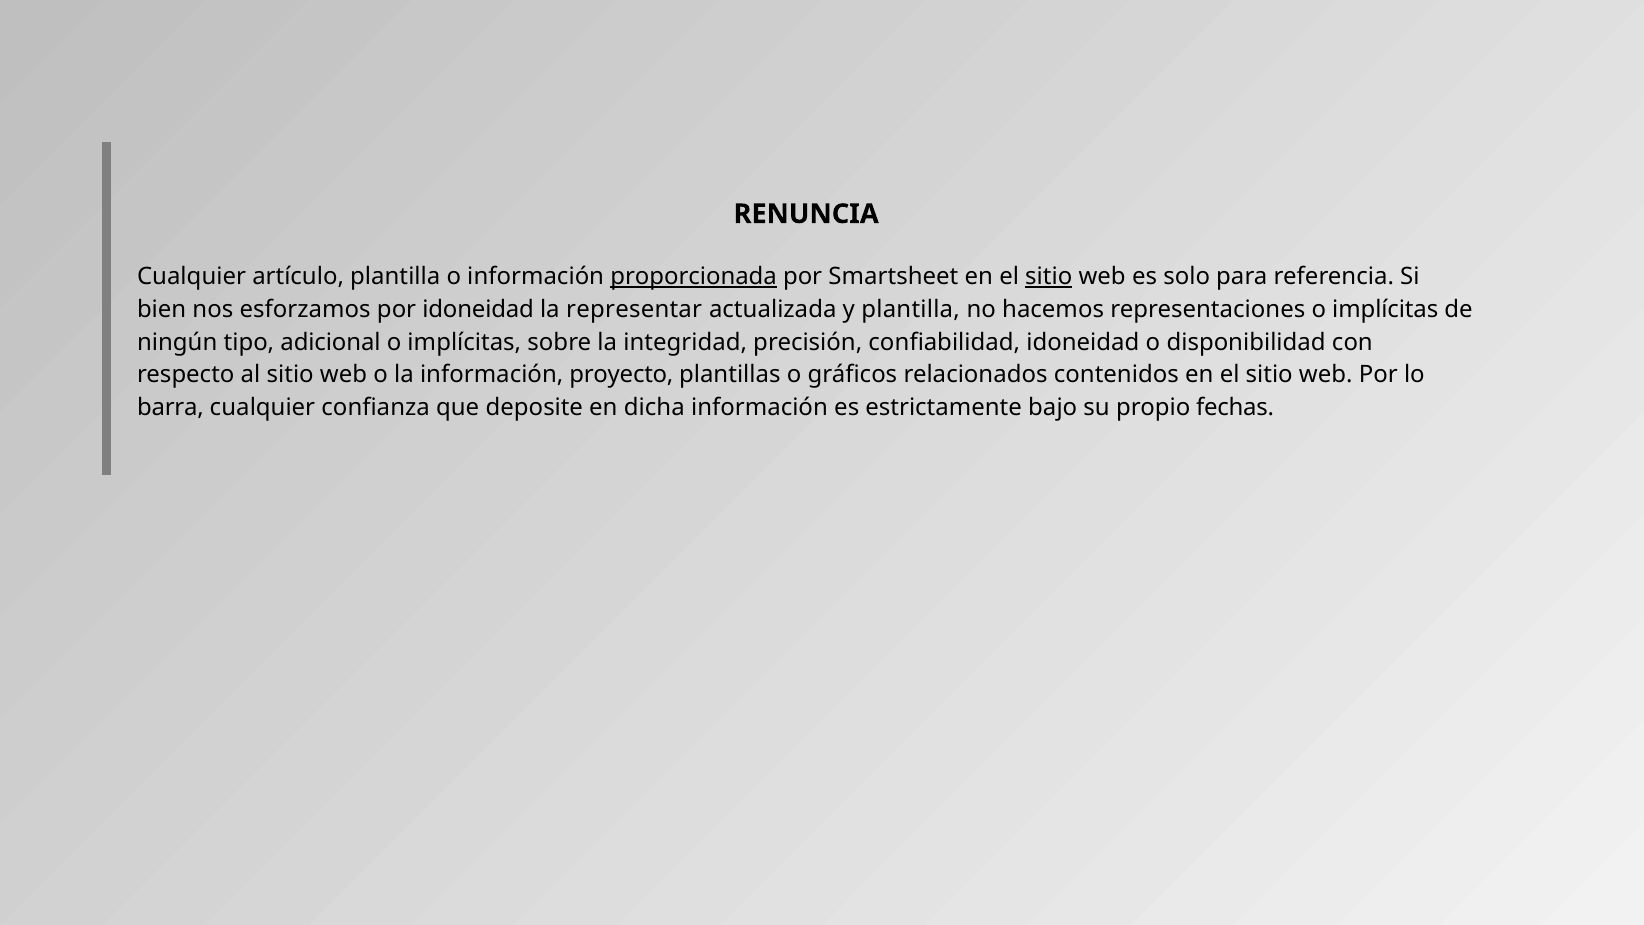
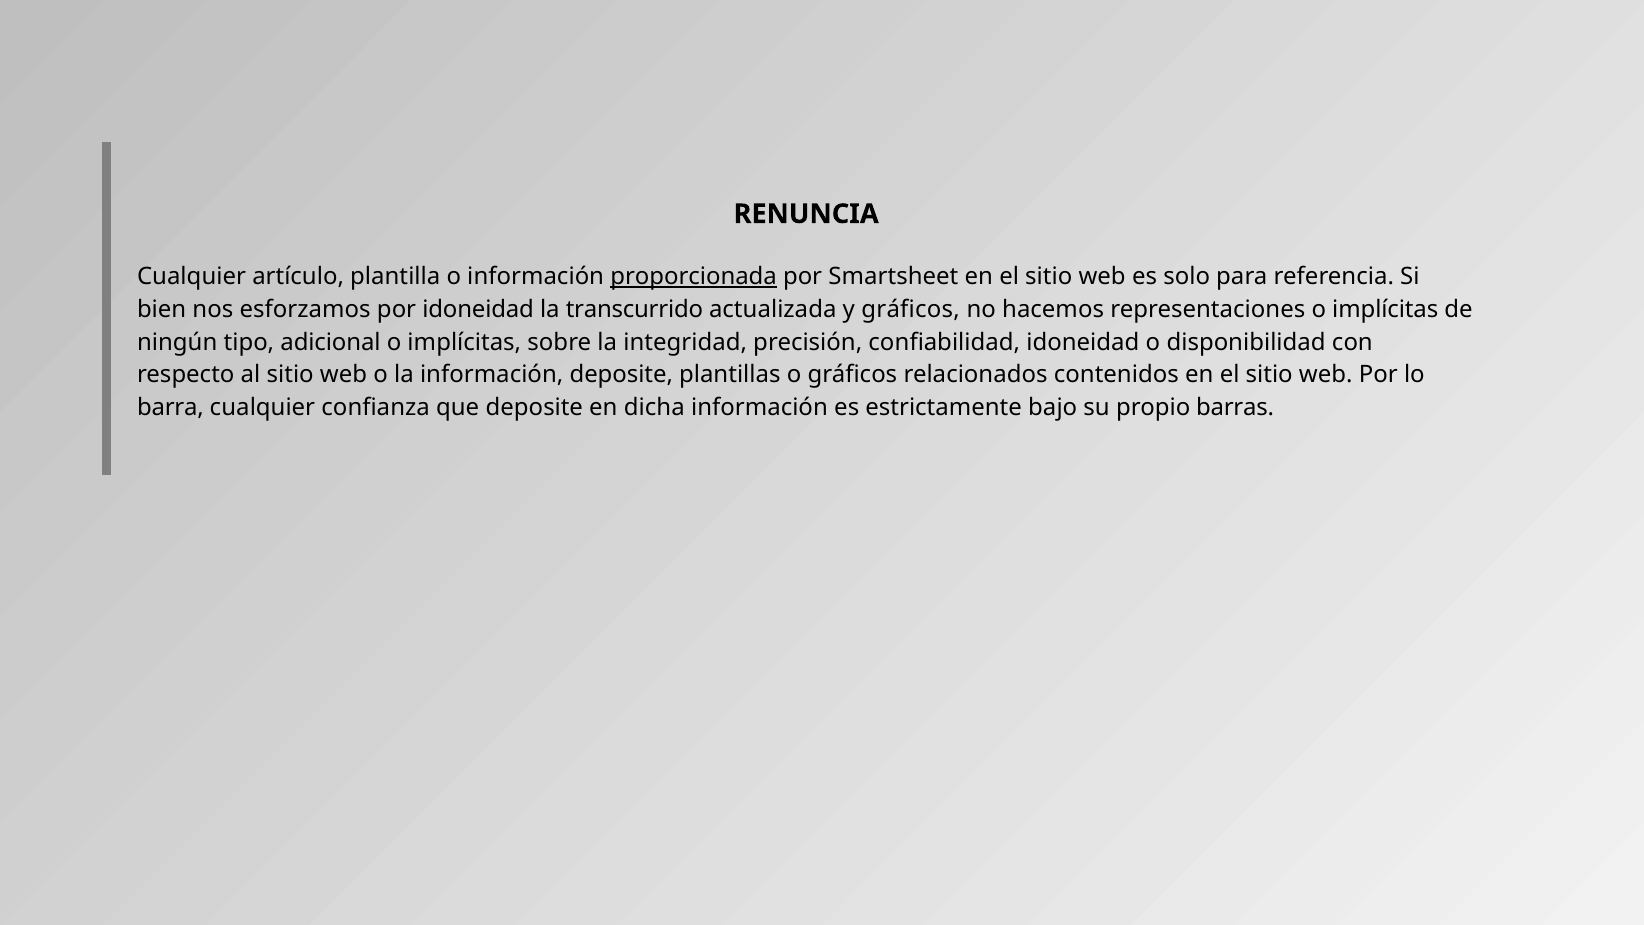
sitio at (1049, 277) underline: present -> none
representar: representar -> transcurrido
y plantilla: plantilla -> gráficos
información proyecto: proyecto -> deposite
fechas: fechas -> barras
